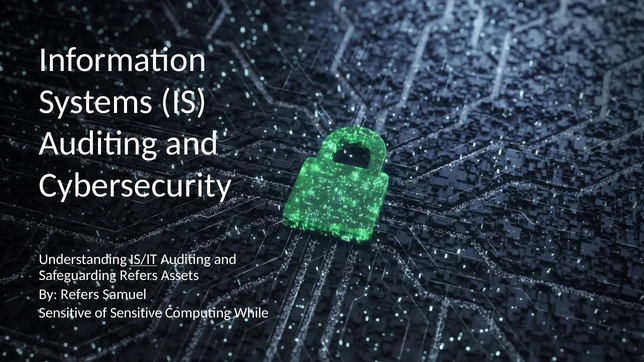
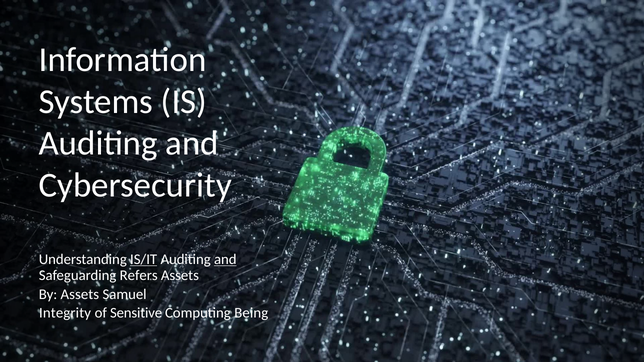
and at (225, 260) underline: none -> present
By Refers: Refers -> Assets
Sensitive at (65, 313): Sensitive -> Integrity
While: While -> Being
